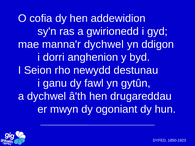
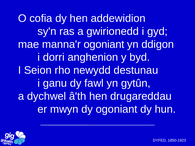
manna'r dychwel: dychwel -> ogoniant
